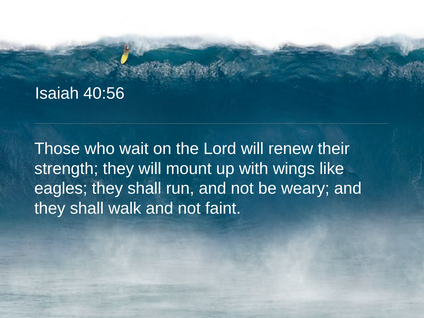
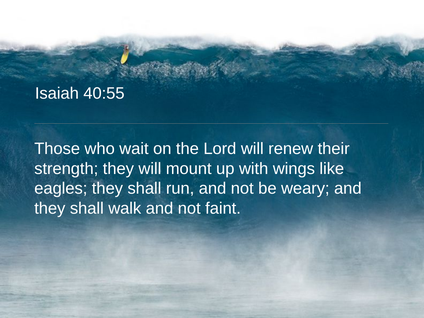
40:56: 40:56 -> 40:55
